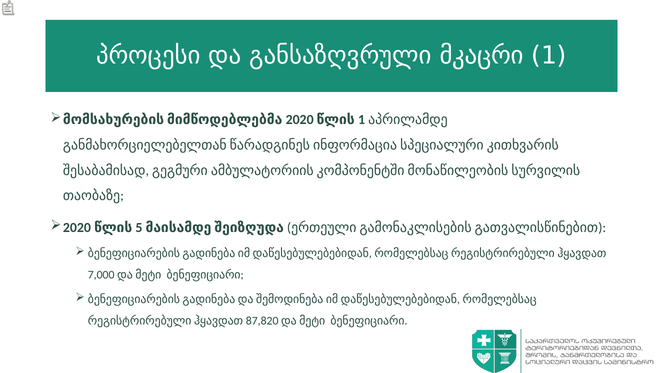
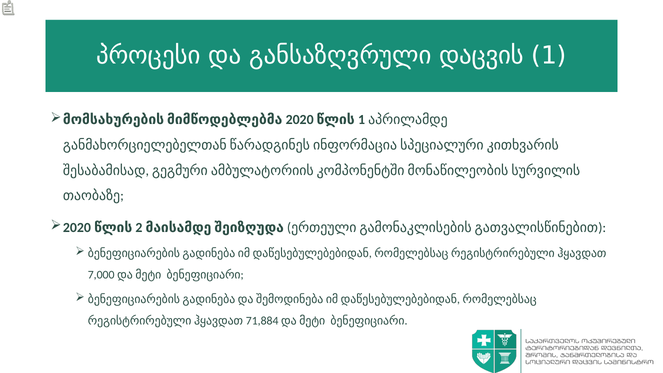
მკაცრი: მკაცრი -> დაცვის
5: 5 -> 2
87,820: 87,820 -> 71,884
